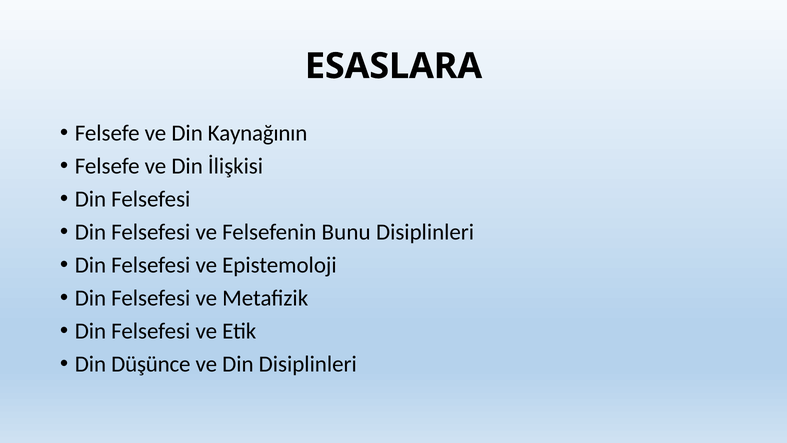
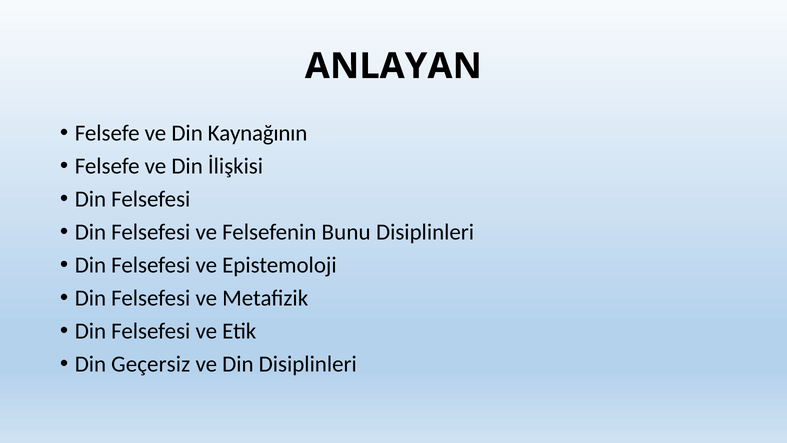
ESASLARA: ESASLARA -> ANLAYAN
Düşünce: Düşünce -> Geçersiz
